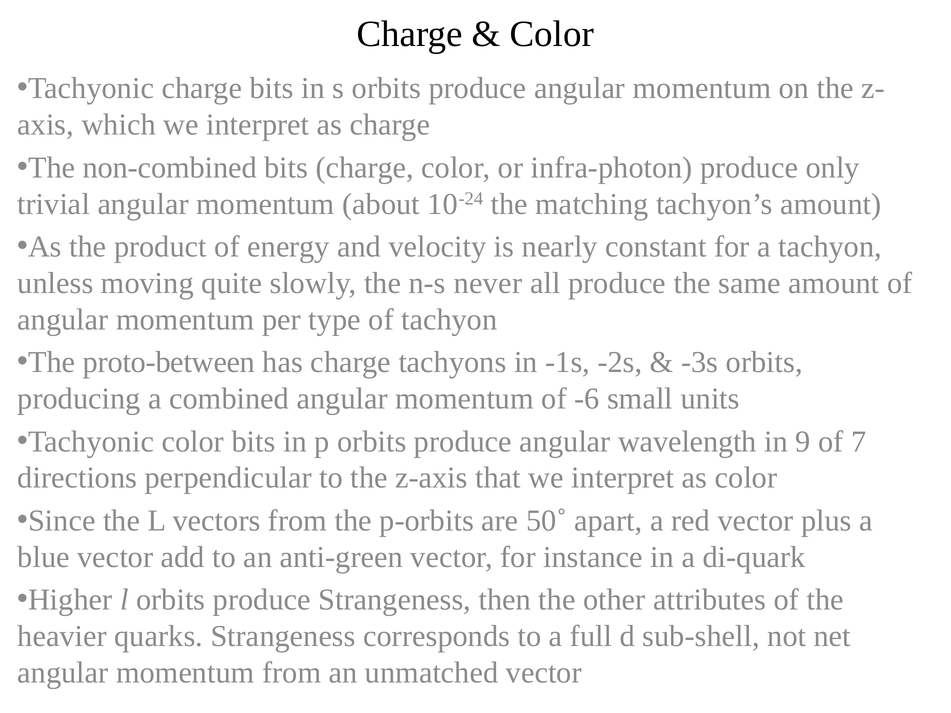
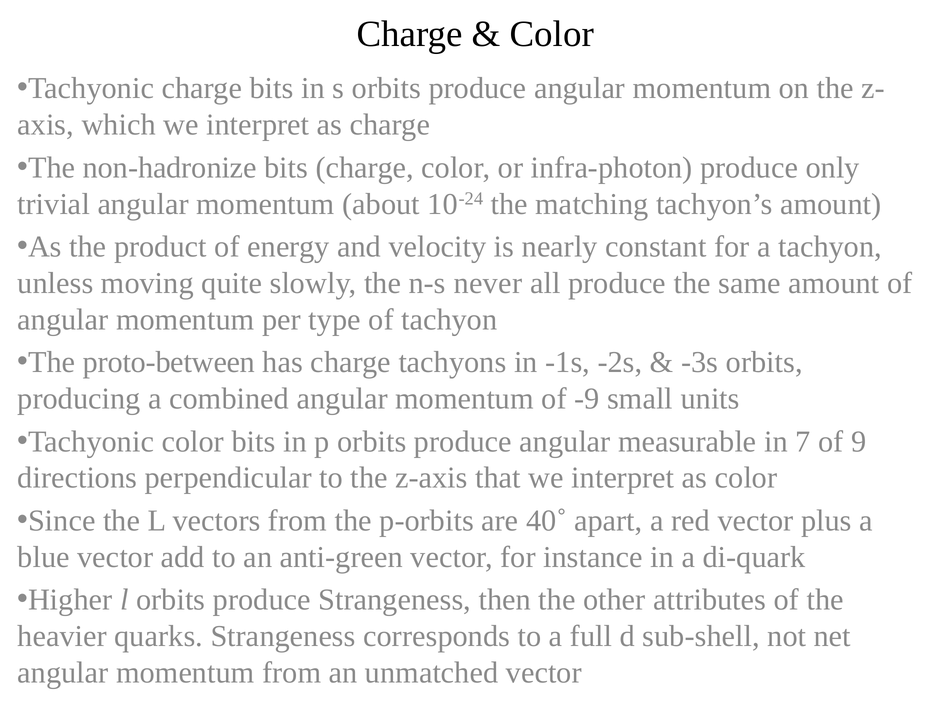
non-combined: non-combined -> non-hadronize
-6: -6 -> -9
wavelength: wavelength -> measurable
9: 9 -> 7
7: 7 -> 9
50˚: 50˚ -> 40˚
